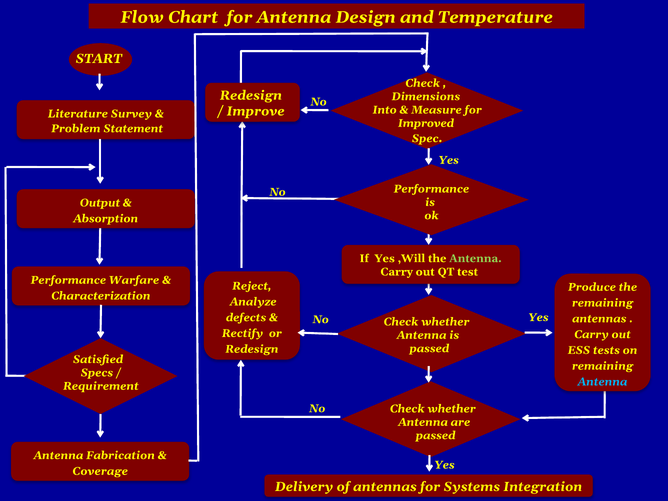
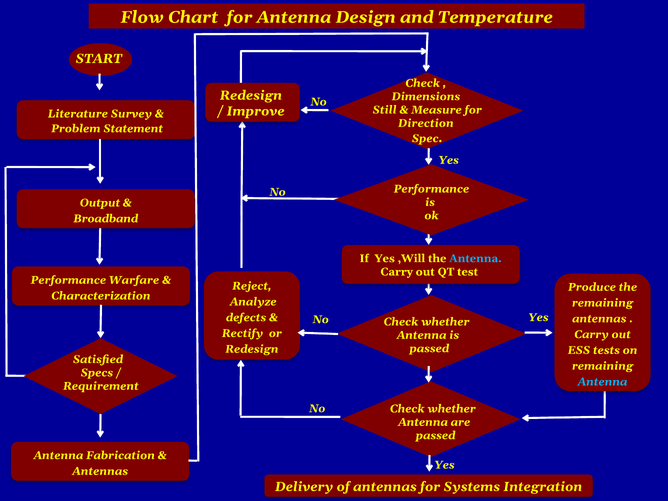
Into: Into -> Still
Improved: Improved -> Direction
Absorption: Absorption -> Broadband
Antenna at (475, 258) colour: light green -> light blue
Coverage at (100, 471): Coverage -> Antennas
